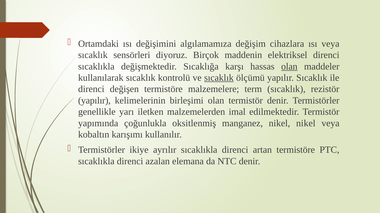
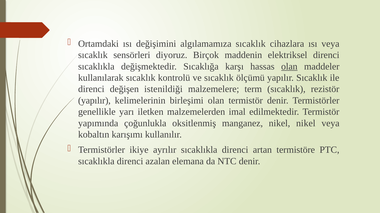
algılamamıza değişim: değişim -> sıcaklık
sıcaklık at (219, 78) underline: present -> none
değişen termistöre: termistöre -> istenildiği
